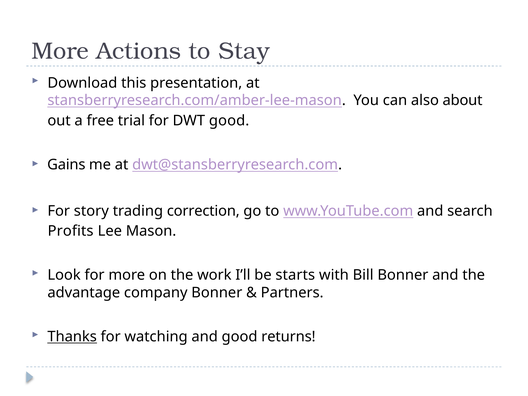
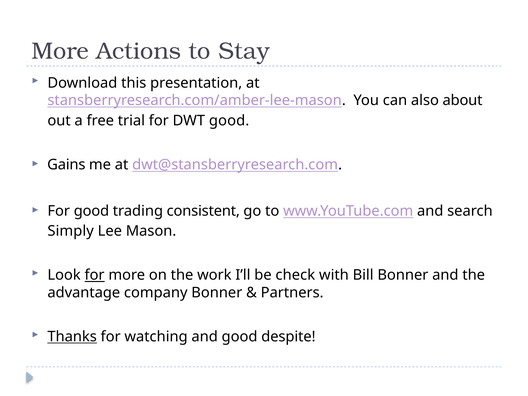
For story: story -> good
correction: correction -> consistent
Profits: Profits -> Simply
for at (95, 275) underline: none -> present
starts: starts -> check
returns: returns -> despite
